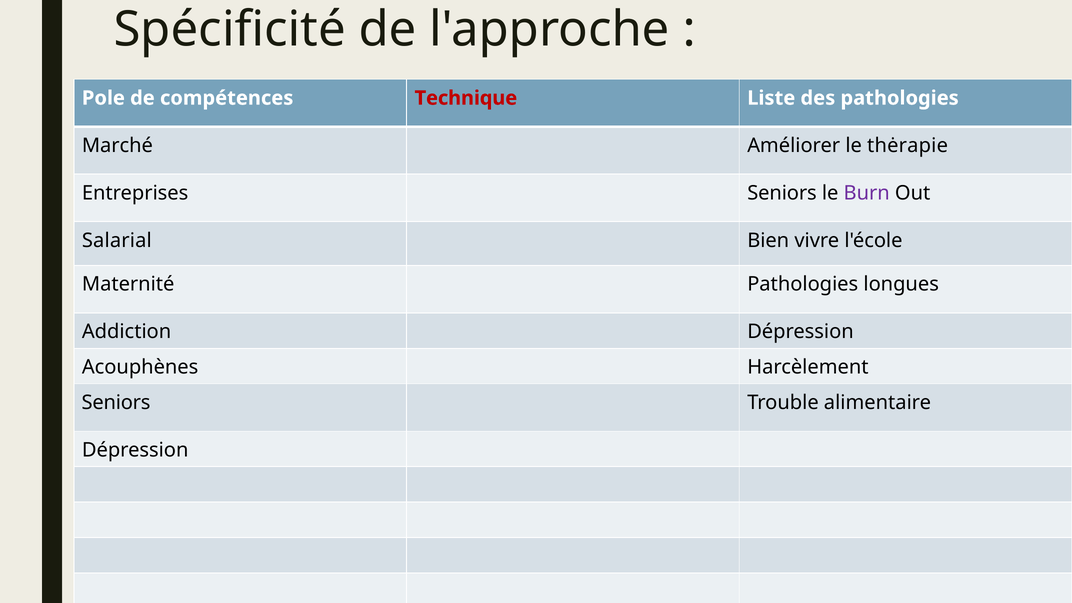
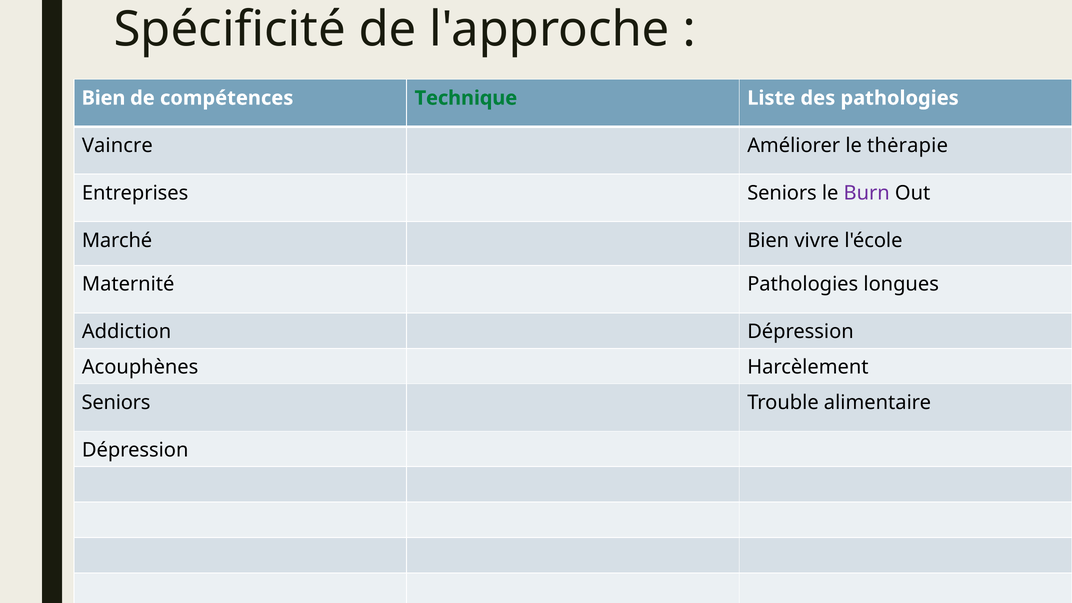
Pole at (103, 98): Pole -> Bien
Technique colour: red -> green
Marché: Marché -> Vaincre
Salarial: Salarial -> Marché
